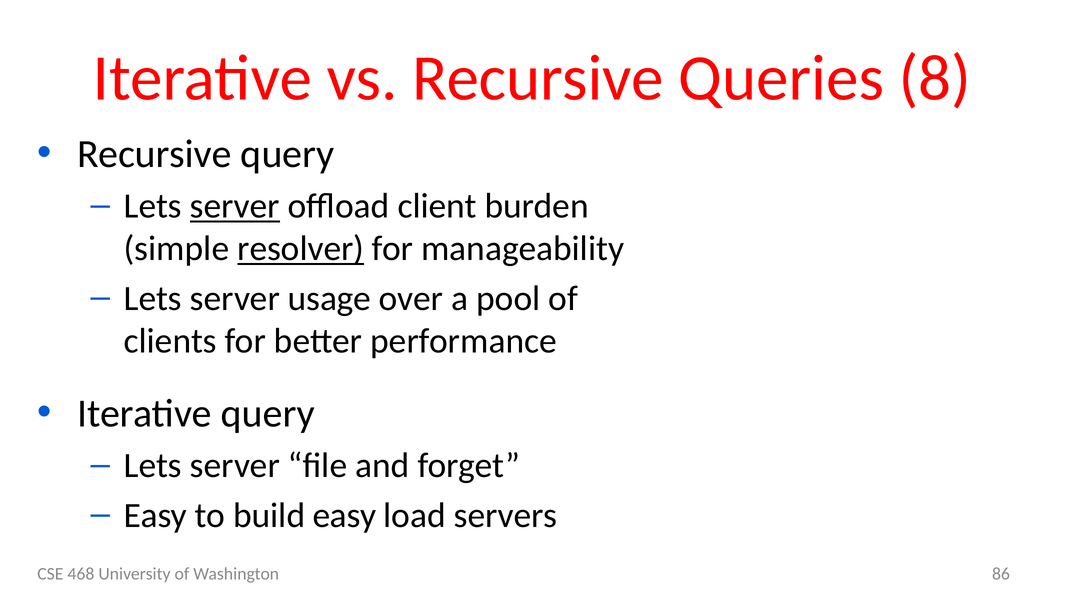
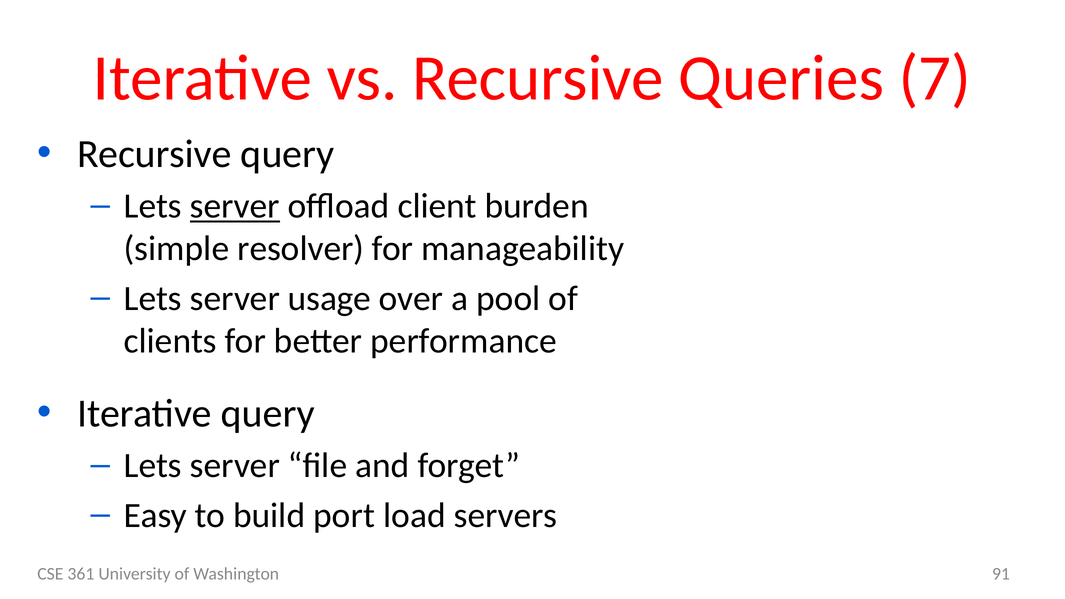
8: 8 -> 7
resolver underline: present -> none
build easy: easy -> port
468: 468 -> 361
86: 86 -> 91
